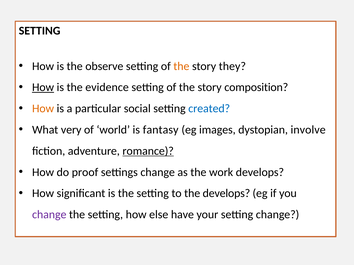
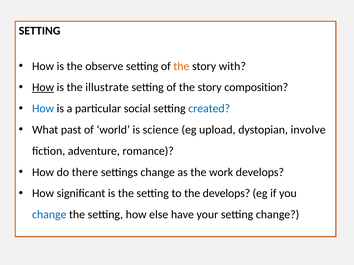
they: they -> with
evidence: evidence -> illustrate
How at (43, 109) colour: orange -> blue
very: very -> past
fantasy: fantasy -> science
images: images -> upload
romance underline: present -> none
proof: proof -> there
change at (49, 215) colour: purple -> blue
